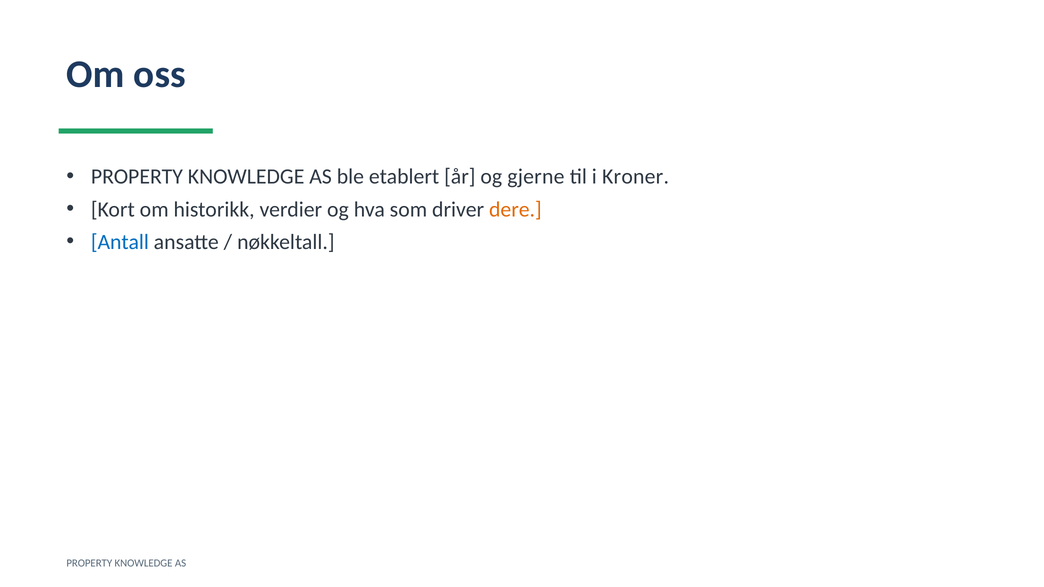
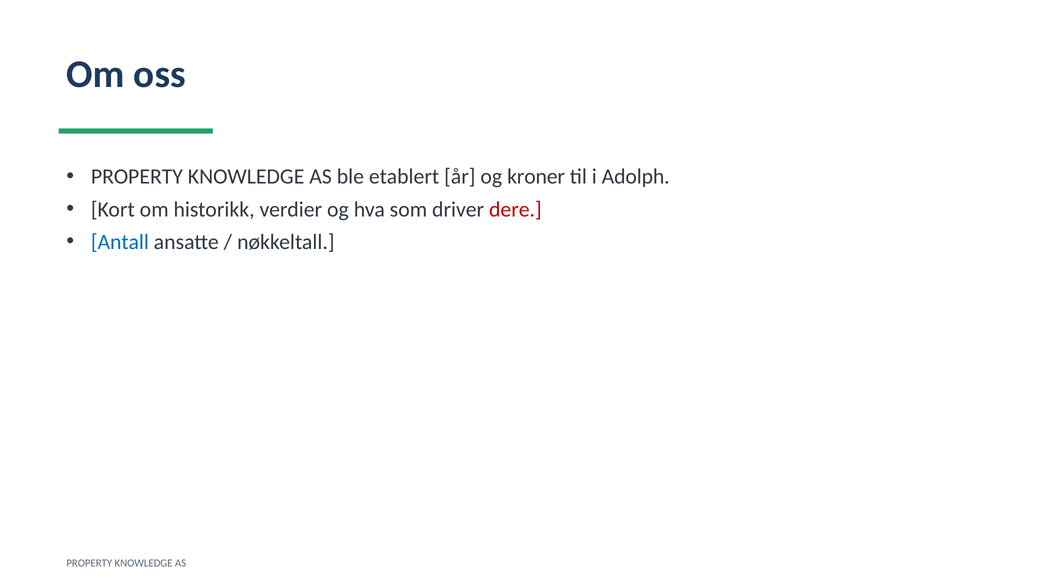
gjerne: gjerne -> kroner
Kroner: Kroner -> Adolph
dere colour: orange -> red
